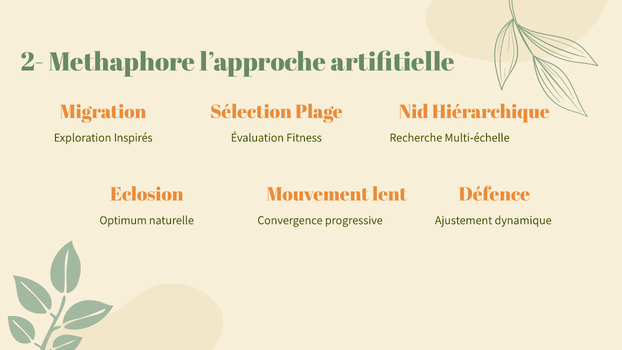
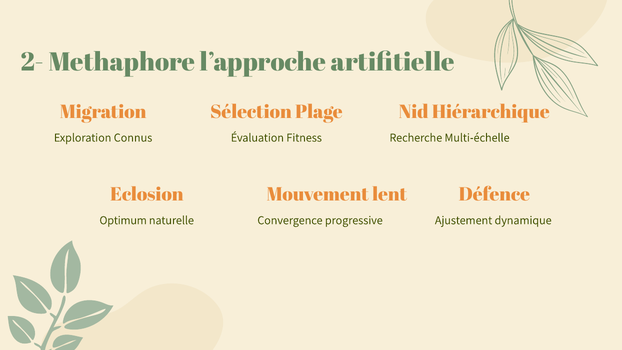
Inspirés: Inspirés -> Connus
